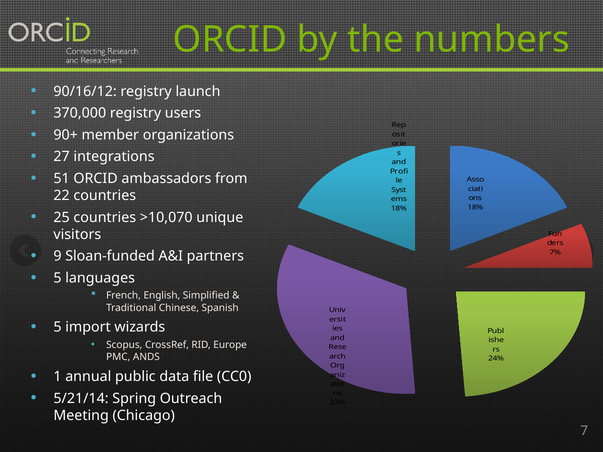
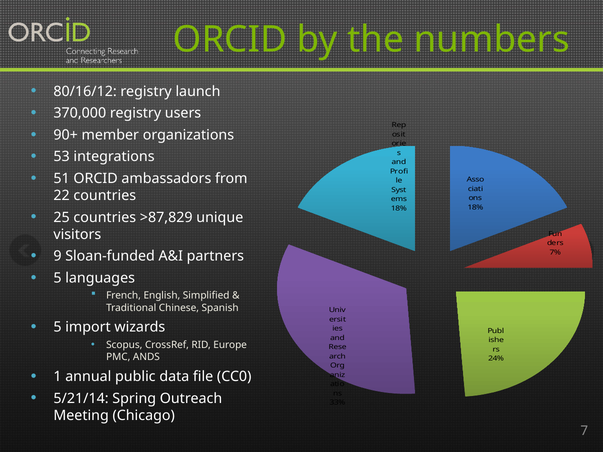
90/16/12: 90/16/12 -> 80/16/12
27: 27 -> 53
>10,070: >10,070 -> >87,829
